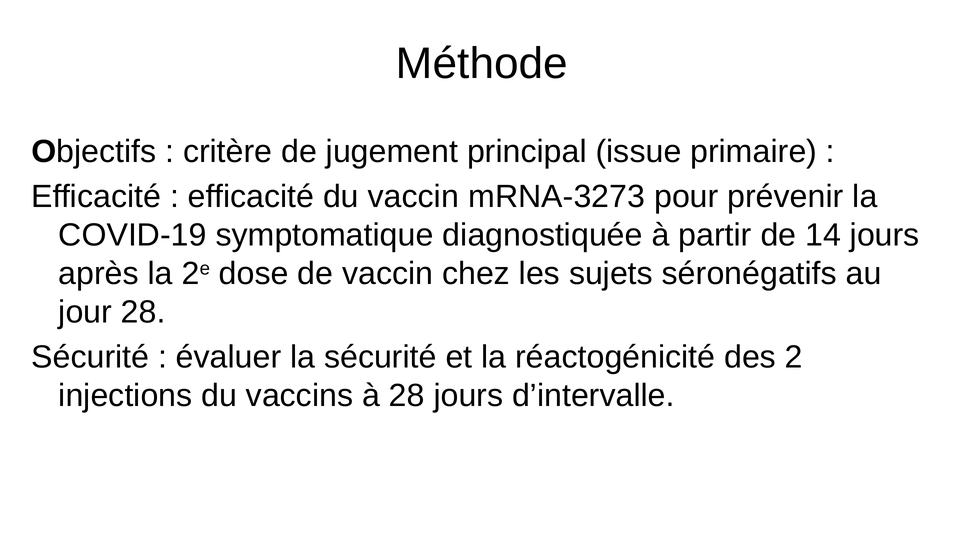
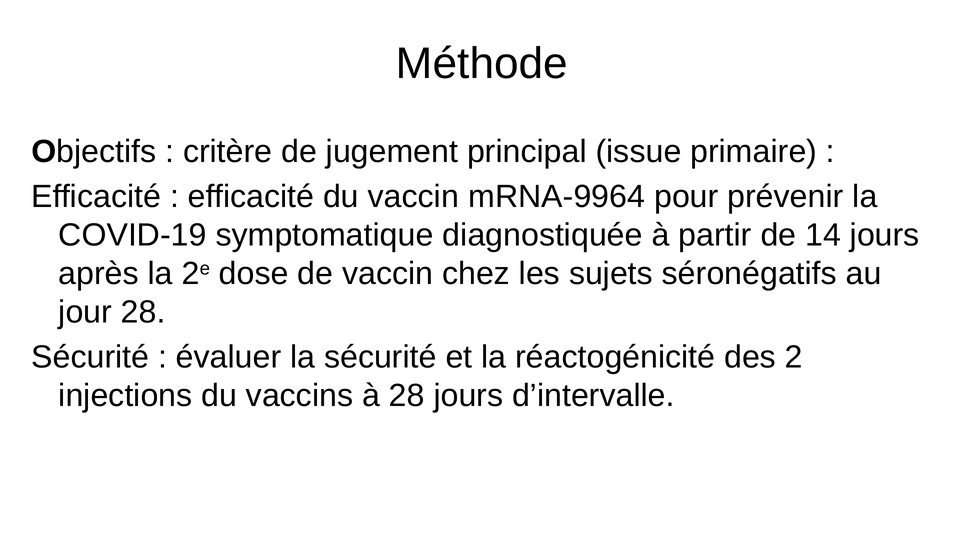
mRNA-3273: mRNA-3273 -> mRNA-9964
